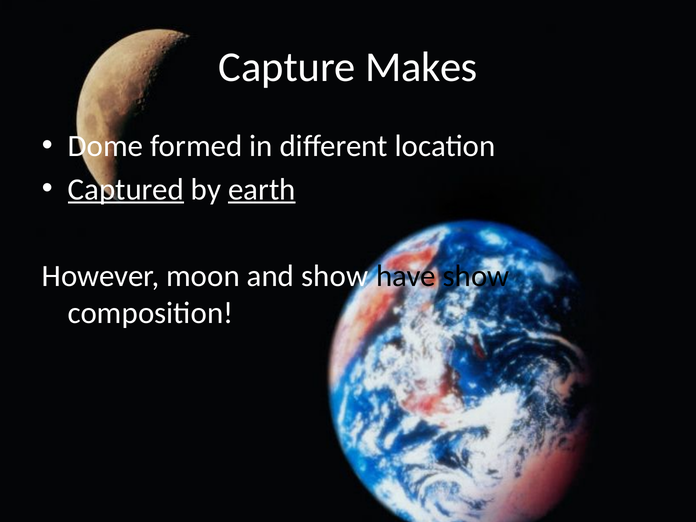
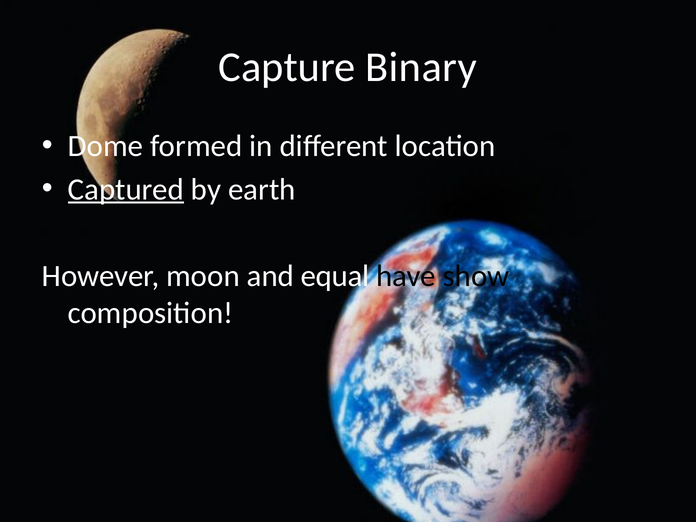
Makes: Makes -> Binary
earth underline: present -> none
and show: show -> equal
